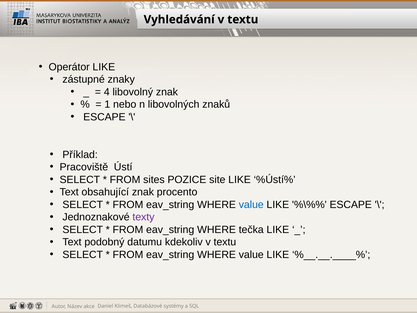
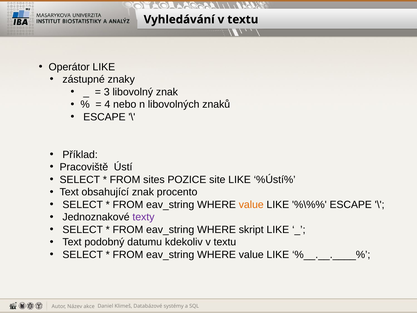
4: 4 -> 3
1: 1 -> 4
value at (251, 204) colour: blue -> orange
tečka: tečka -> skript
